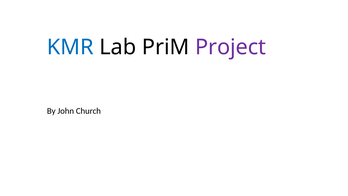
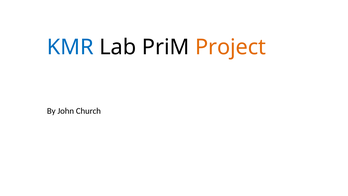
Project colour: purple -> orange
